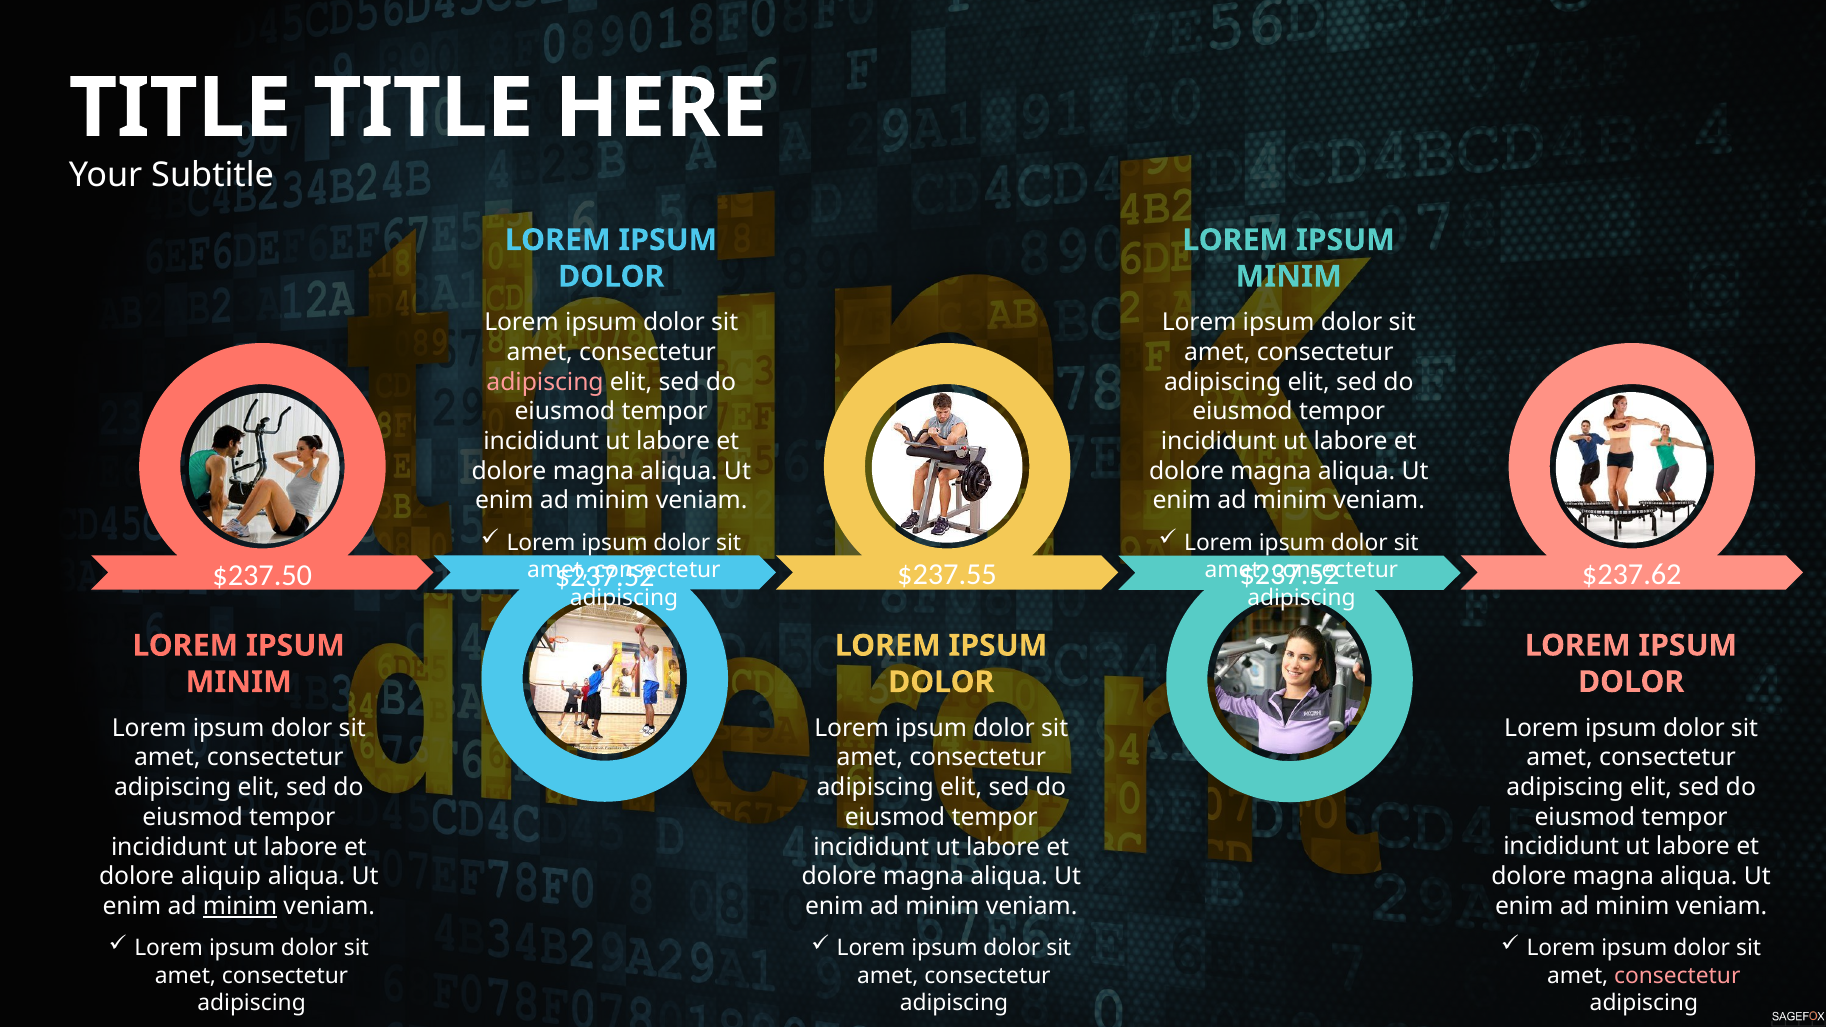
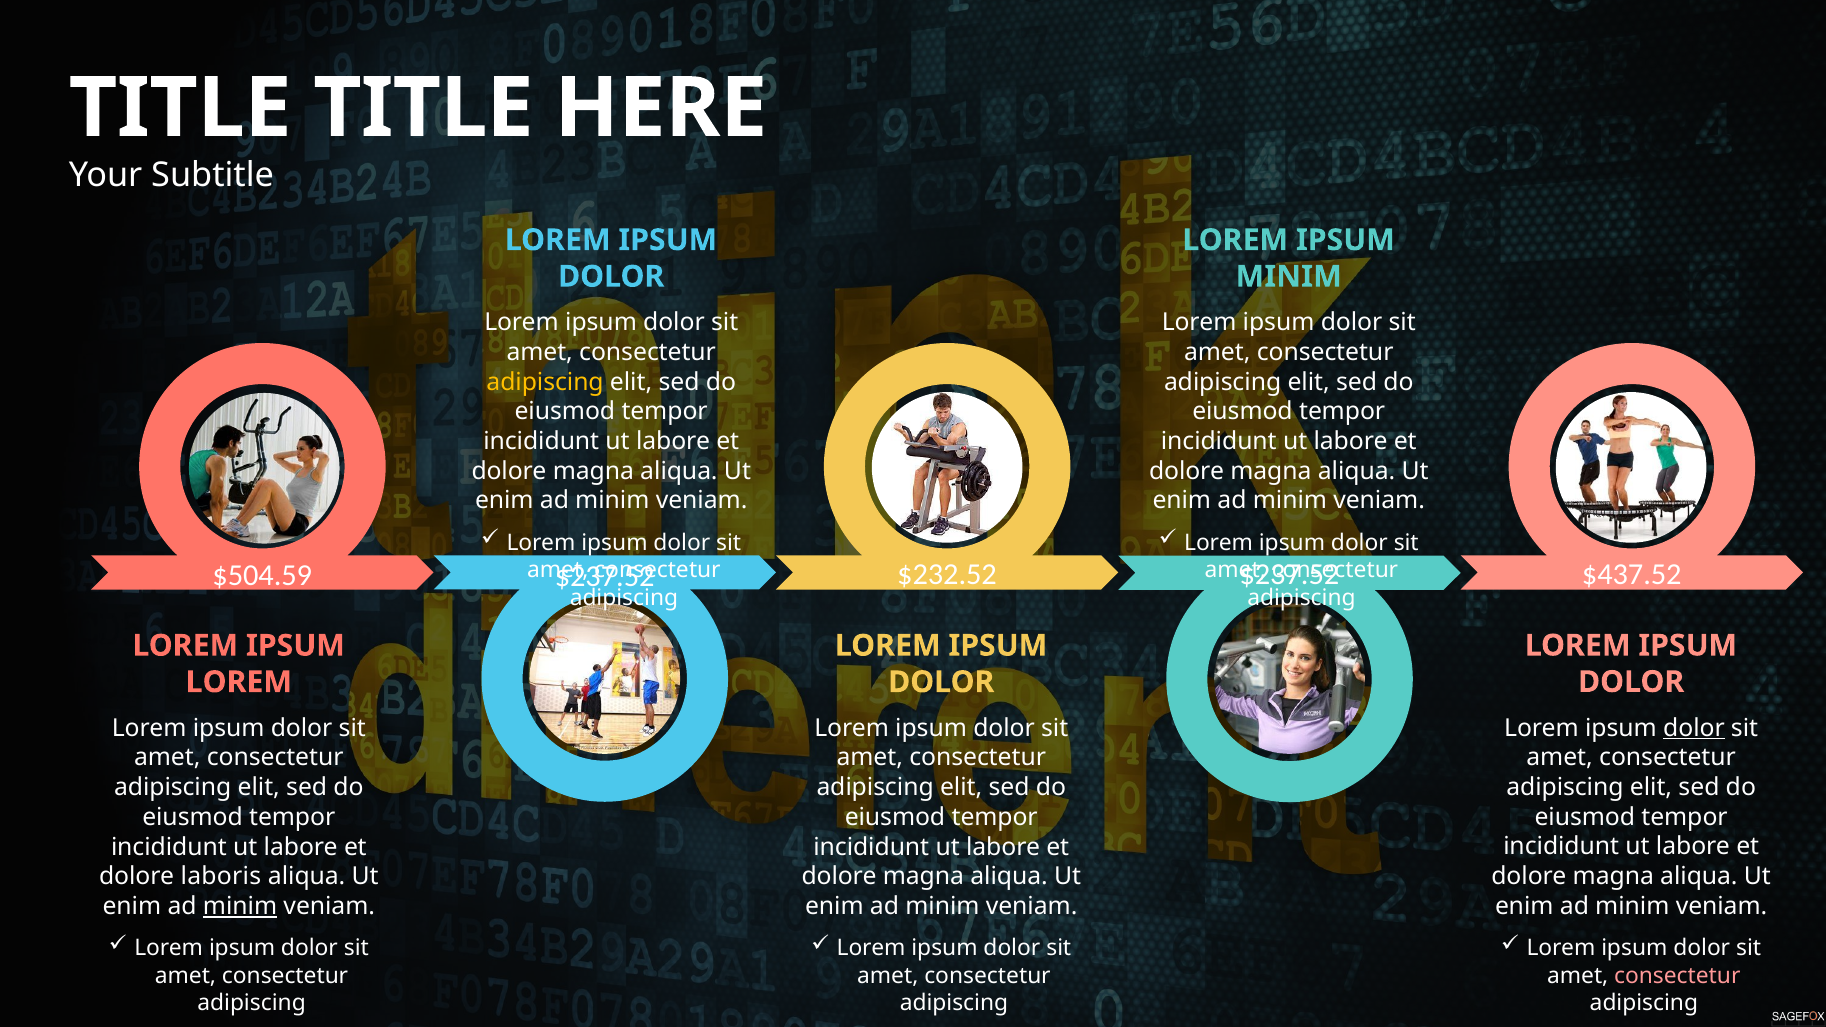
adipiscing at (545, 382) colour: pink -> yellow
$237.50: $237.50 -> $504.59
$237.55: $237.55 -> $232.52
$237.62: $237.62 -> $437.52
MINIM at (239, 682): MINIM -> LOREM
dolor at (1694, 728) underline: none -> present
aliquip: aliquip -> laboris
